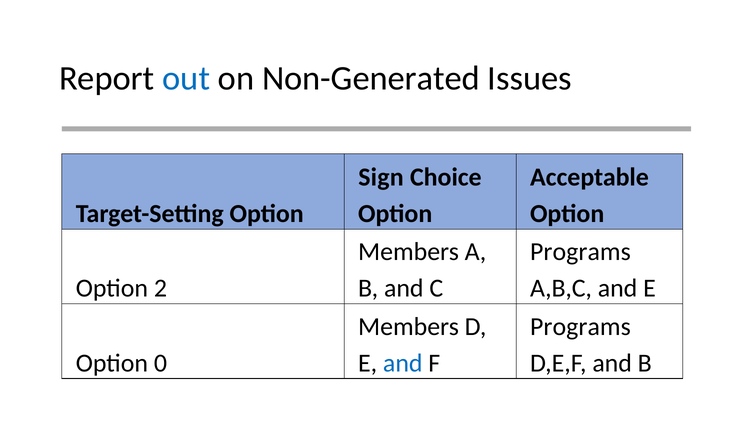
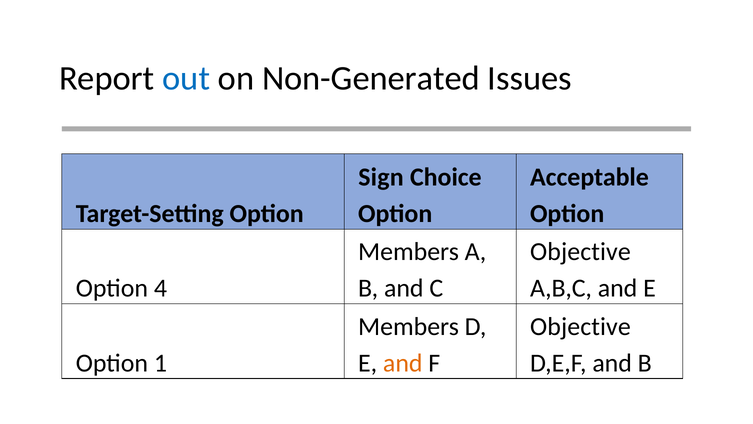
Programs at (580, 252): Programs -> Objective
2: 2 -> 4
Programs at (580, 326): Programs -> Objective
0: 0 -> 1
and at (403, 363) colour: blue -> orange
